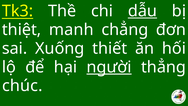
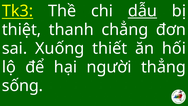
manh: manh -> thanh
người underline: present -> none
chúc: chúc -> sống
